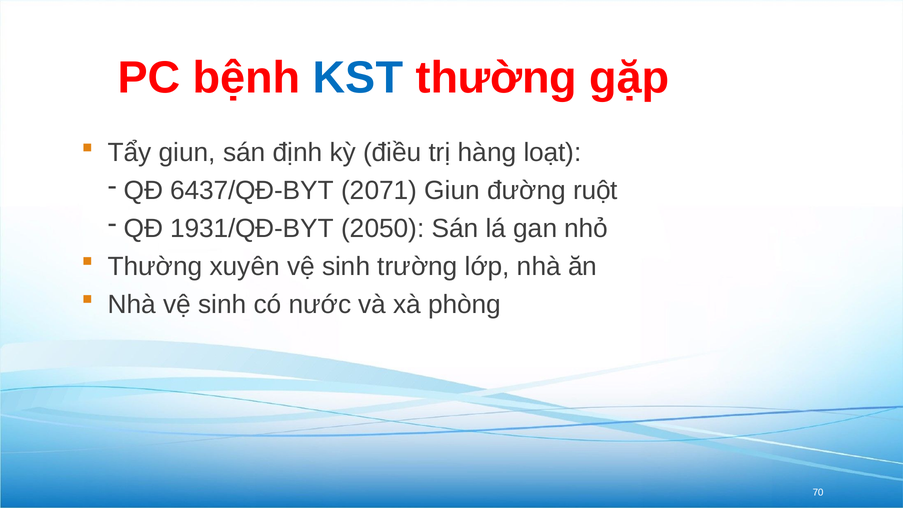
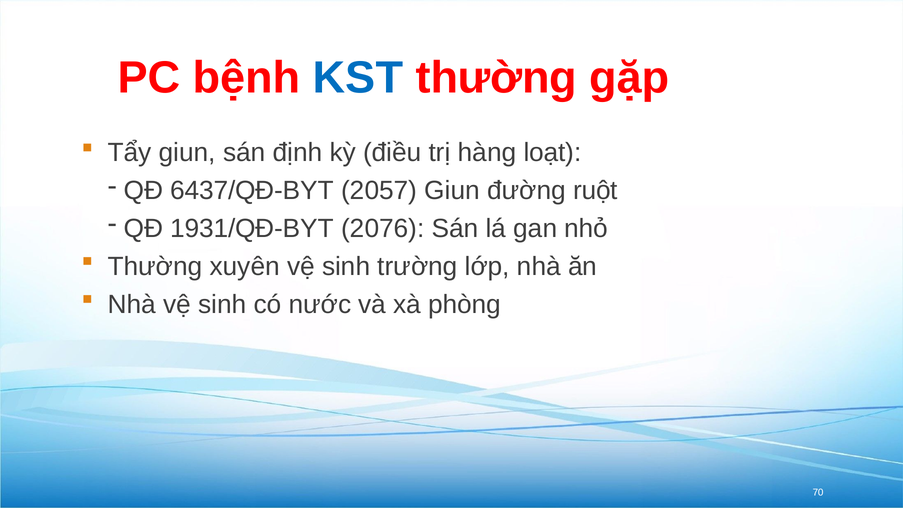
2071: 2071 -> 2057
2050: 2050 -> 2076
